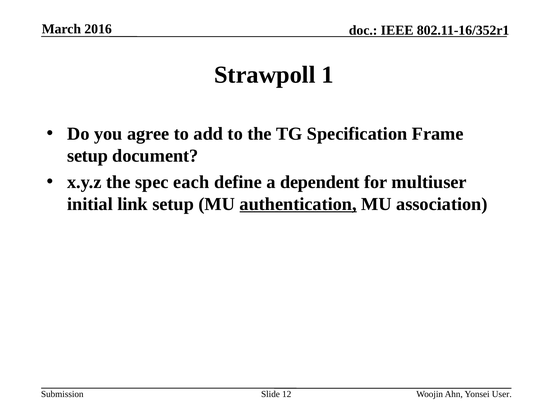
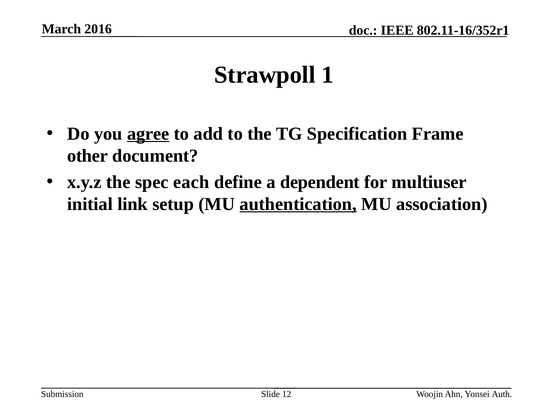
agree underline: none -> present
setup at (88, 156): setup -> other
User: User -> Auth
